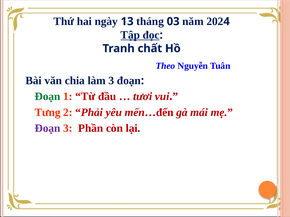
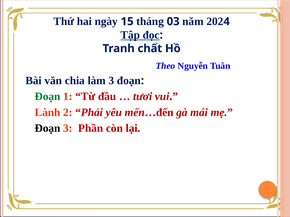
13: 13 -> 15
Tưng: Tưng -> Lành
Đoạn at (48, 129) colour: purple -> black
